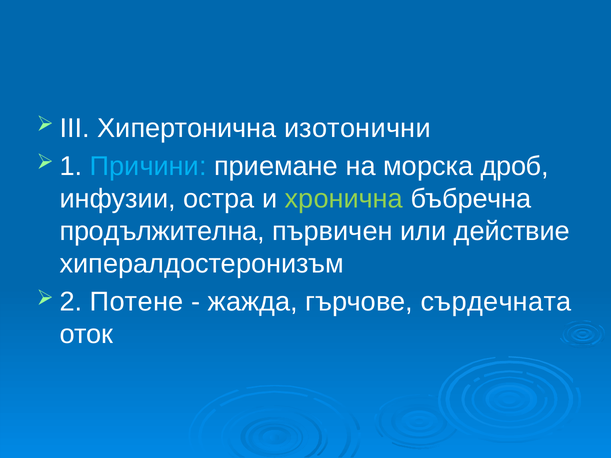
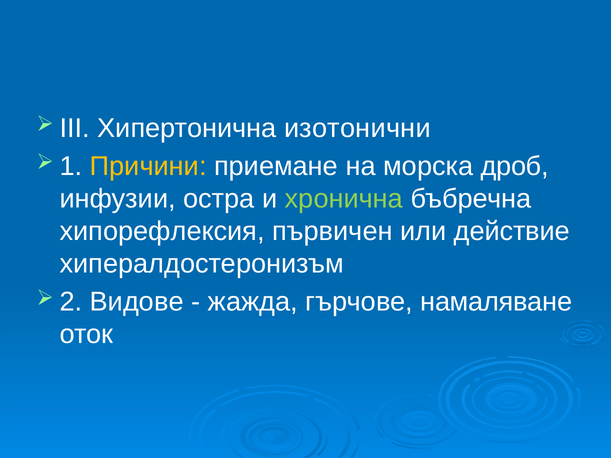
Причини colour: light blue -> yellow
продължителна: продължителна -> хипорефлексия
Потене: Потене -> Видове
сърдечната: сърдечната -> намаляване
